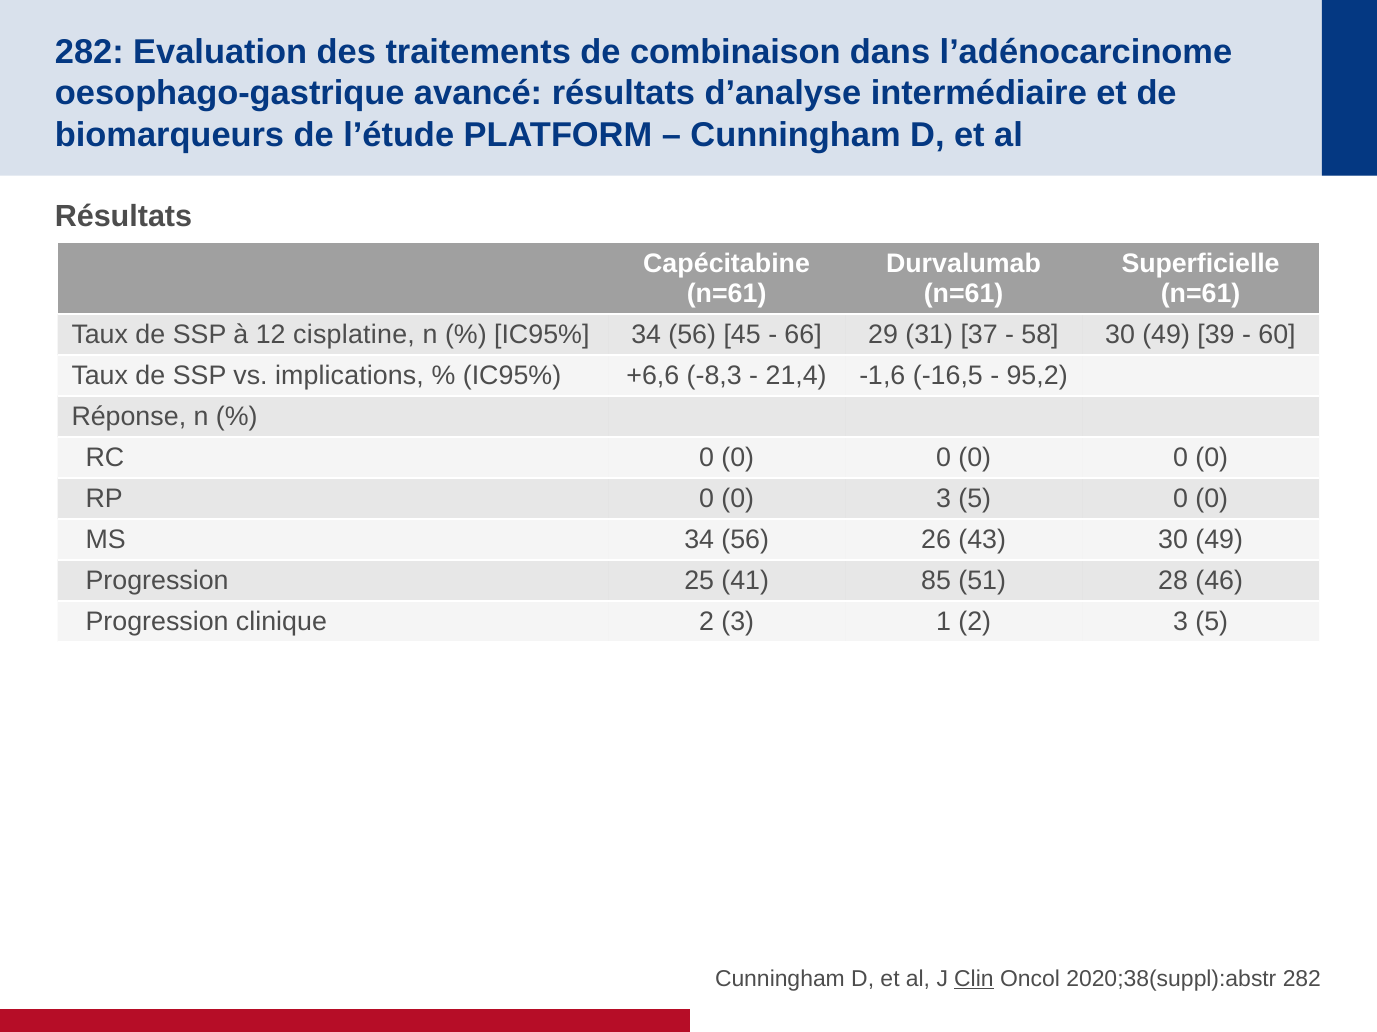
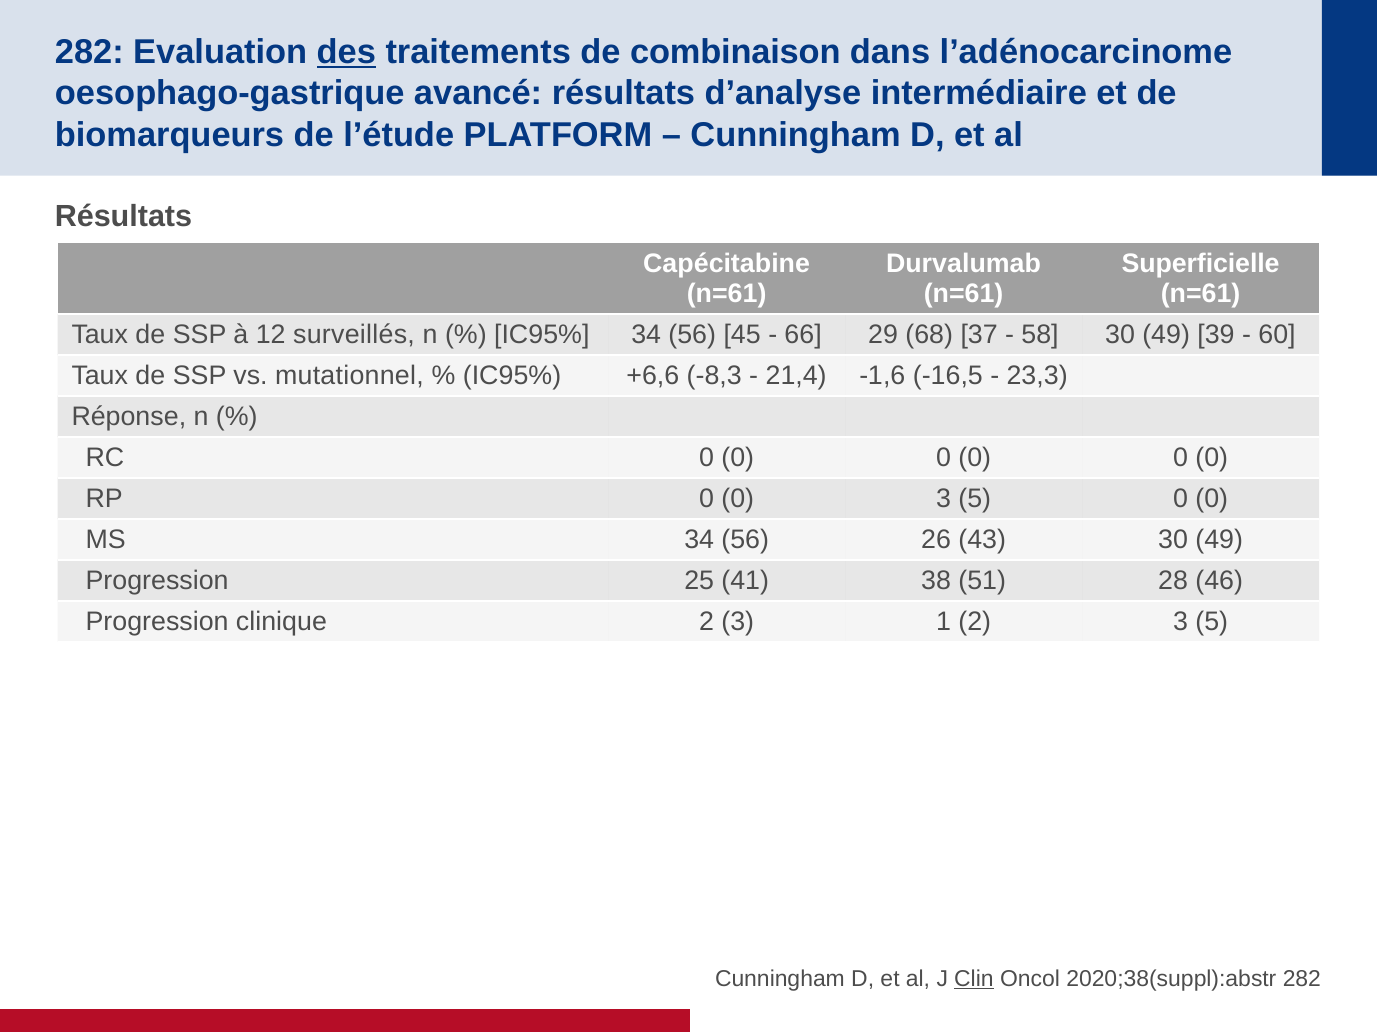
des underline: none -> present
cisplatine: cisplatine -> surveillés
31: 31 -> 68
implications: implications -> mutationnel
95,2: 95,2 -> 23,3
85: 85 -> 38
